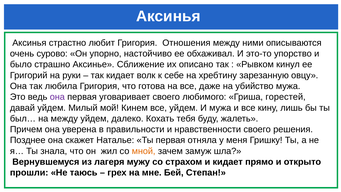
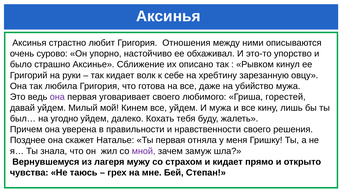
на между: между -> угодно
мной colour: orange -> purple
прошли: прошли -> чувства
